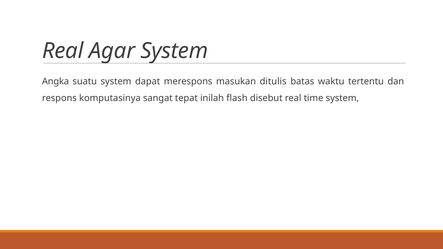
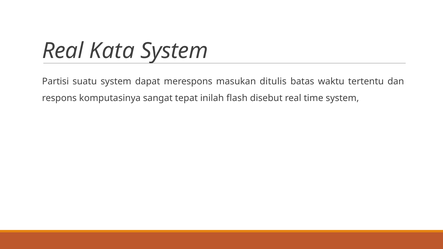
Agar: Agar -> Kata
Angka: Angka -> Partisi
